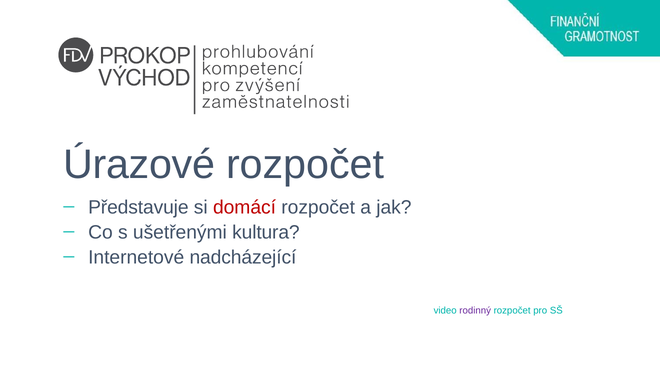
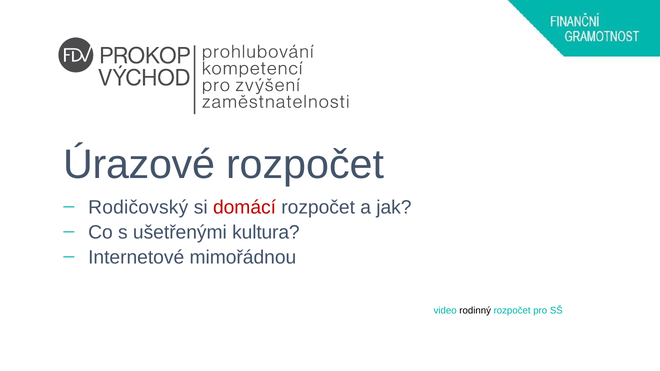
Představuje: Představuje -> Rodičovský
nadcházející: nadcházející -> mimořádnou
rodinný colour: purple -> black
